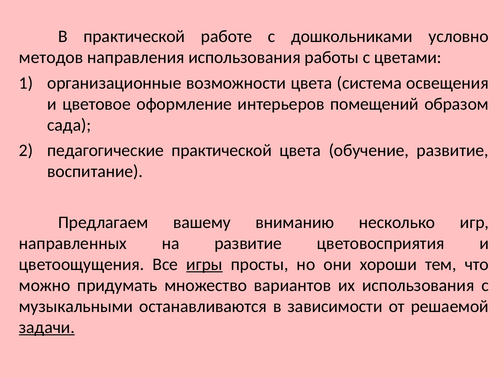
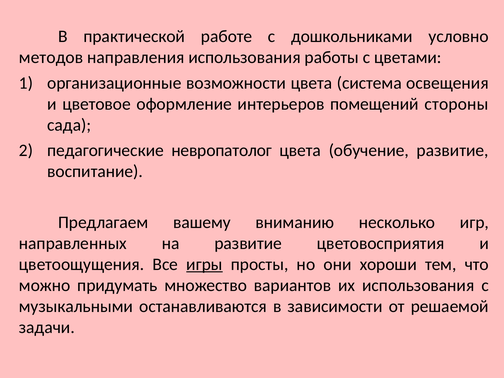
образом: образом -> стороны
педагогические практической: практической -> невропатолог
задачи underline: present -> none
